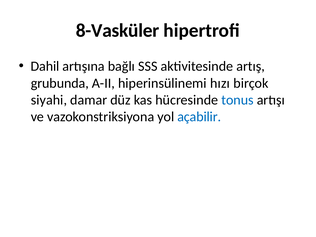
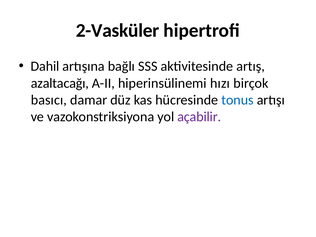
8-Vasküler: 8-Vasküler -> 2-Vasküler
grubunda: grubunda -> azaltacağı
siyahi: siyahi -> basıcı
açabilir colour: blue -> purple
